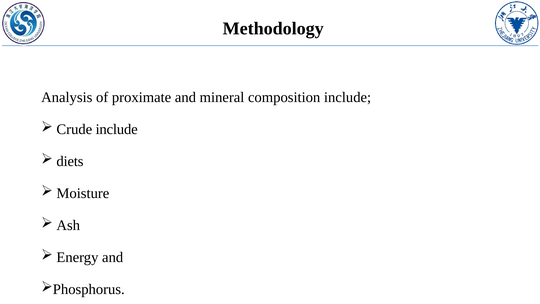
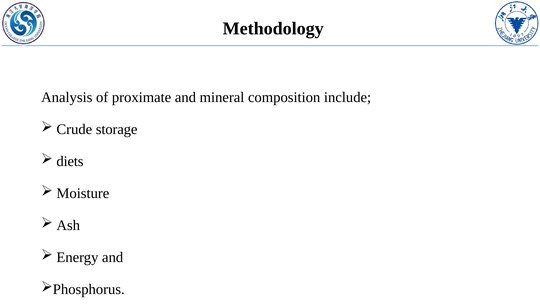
Crude include: include -> storage
